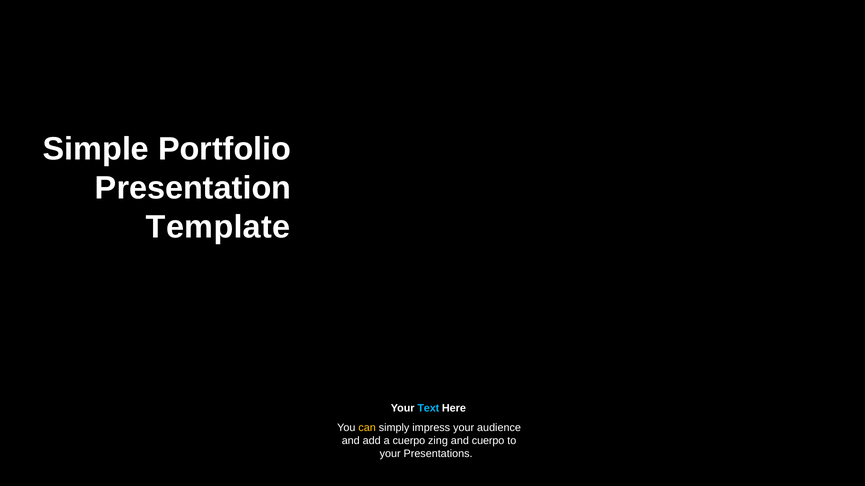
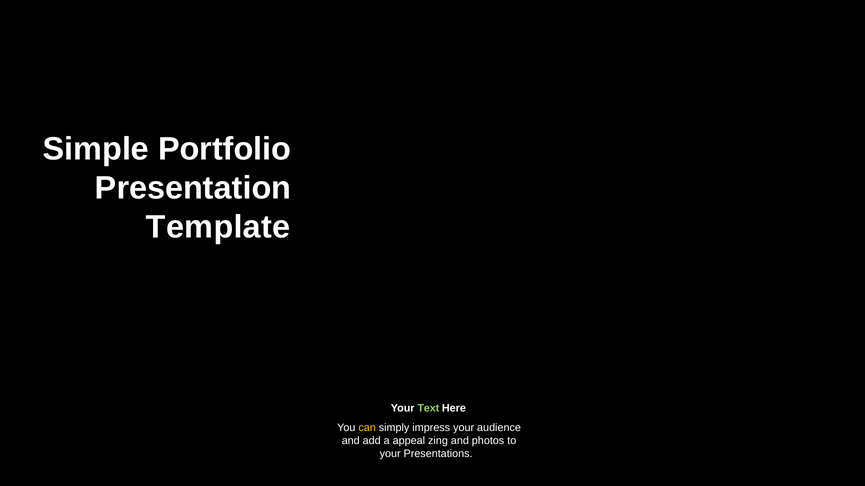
Text colour: light blue -> light green
a cuerpo: cuerpo -> appeal
and cuerpo: cuerpo -> photos
